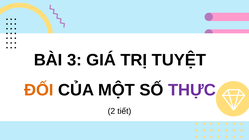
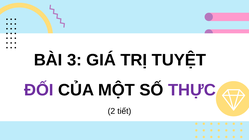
ĐỐI colour: orange -> purple
